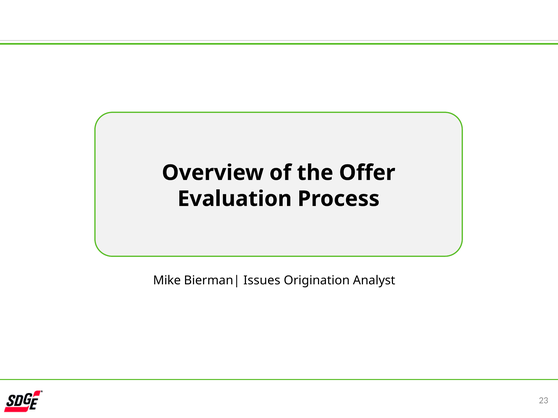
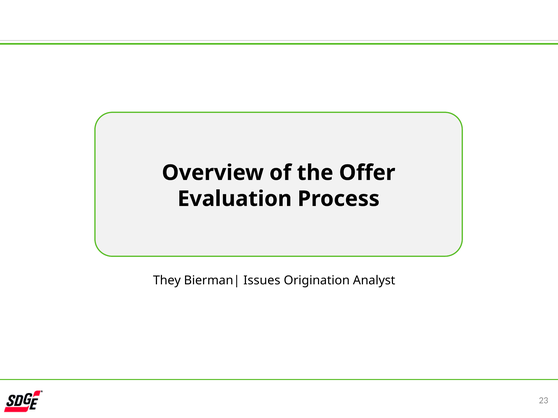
Mike: Mike -> They
